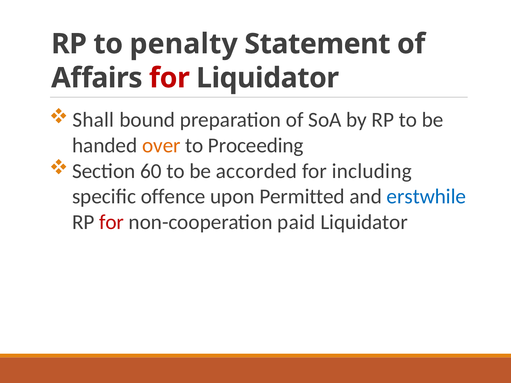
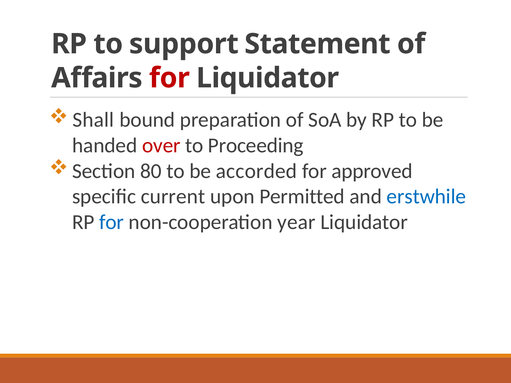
penalty: penalty -> support
over colour: orange -> red
60: 60 -> 80
including: including -> approved
offence: offence -> current
for at (112, 222) colour: red -> blue
paid: paid -> year
